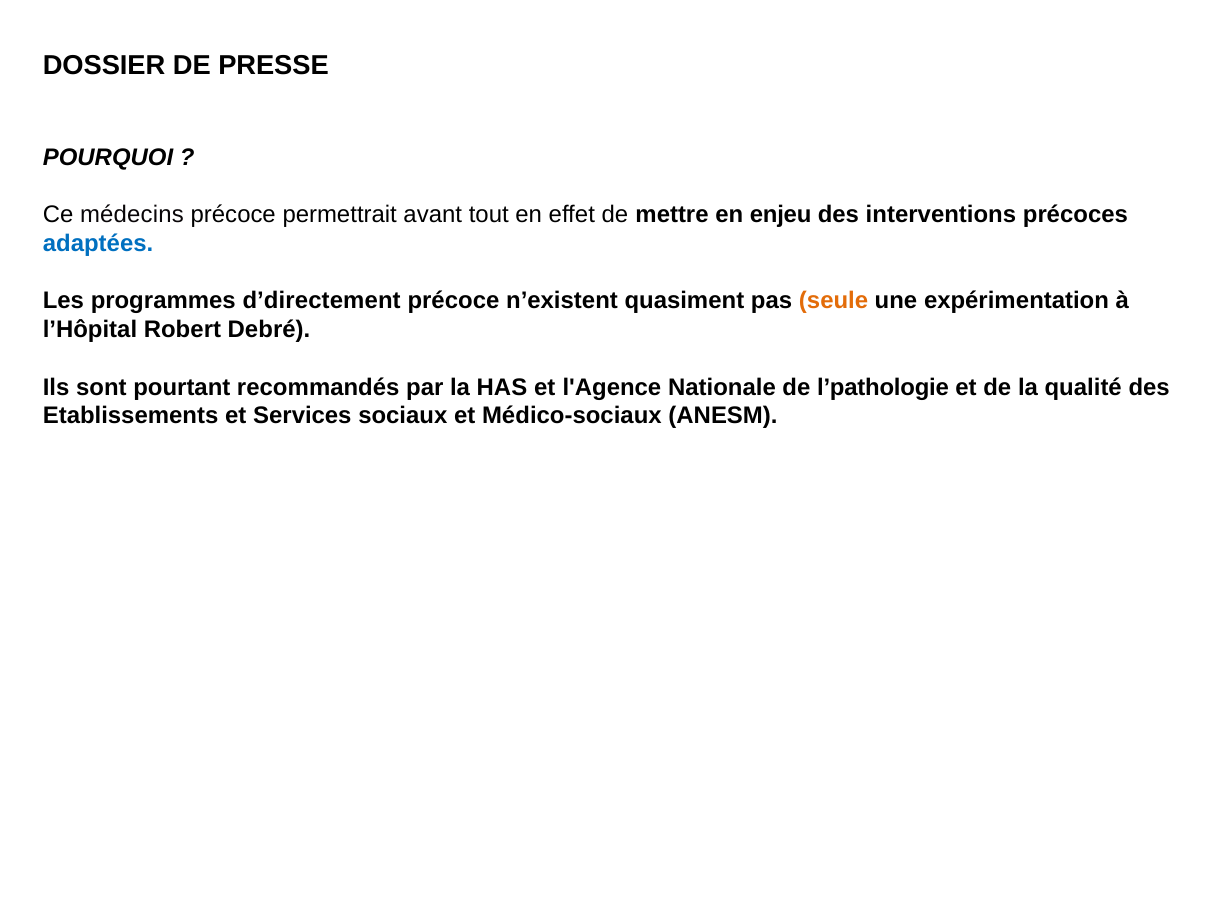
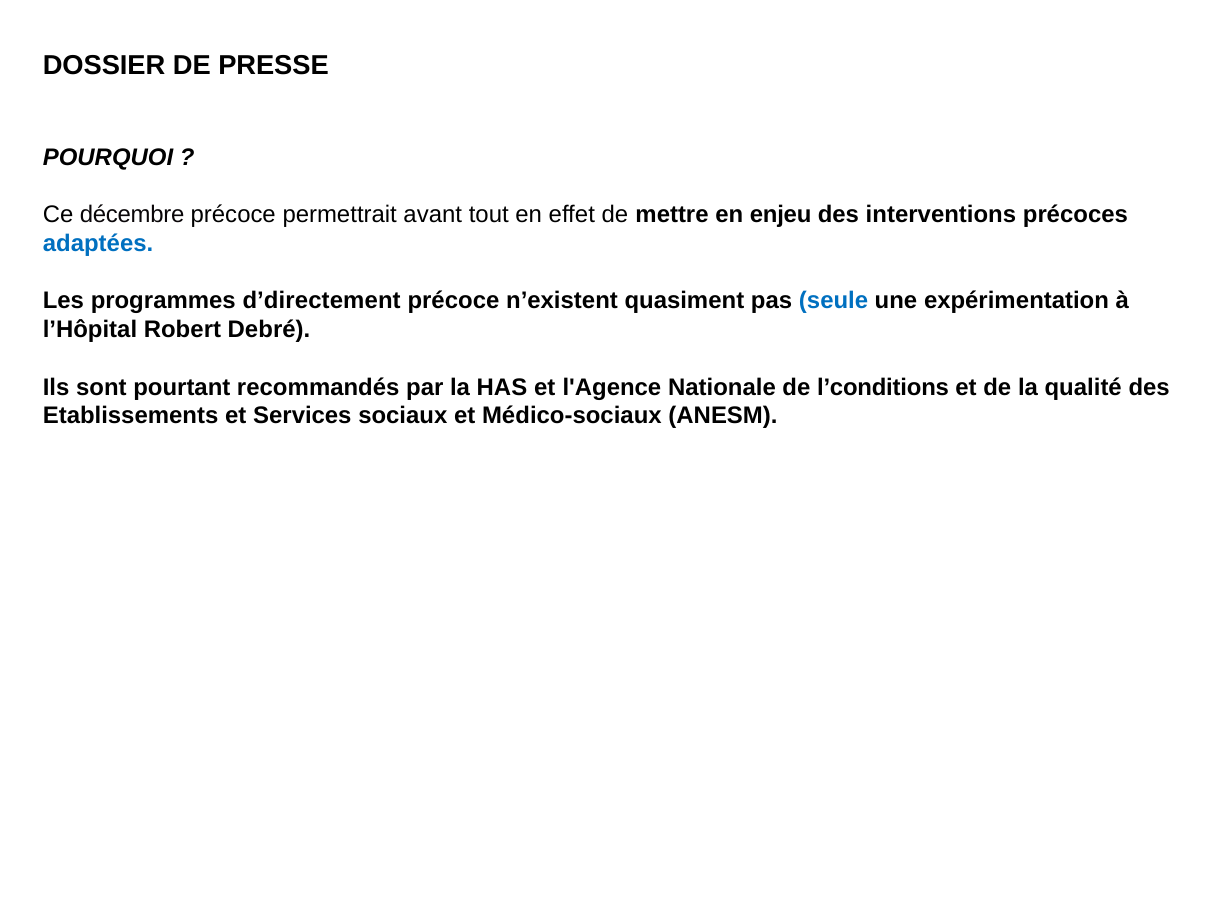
médecins: médecins -> décembre
seule colour: orange -> blue
l’pathologie: l’pathologie -> l’conditions
